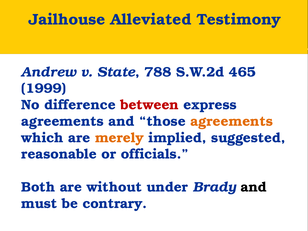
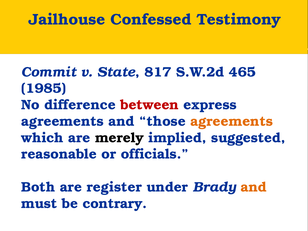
Alleviated: Alleviated -> Confessed
Andrew: Andrew -> Commit
788: 788 -> 817
1999: 1999 -> 1985
merely colour: orange -> black
without: without -> register
and at (254, 187) colour: black -> orange
